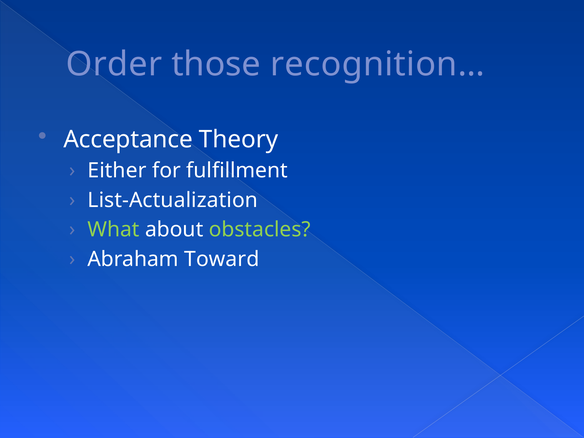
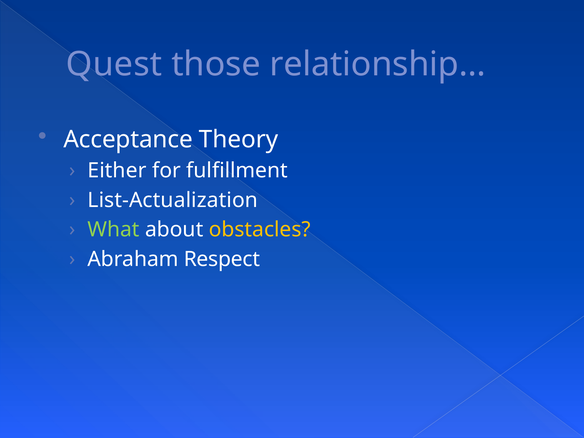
Order: Order -> Quest
recognition…: recognition… -> relationship…
obstacles colour: light green -> yellow
Toward: Toward -> Respect
